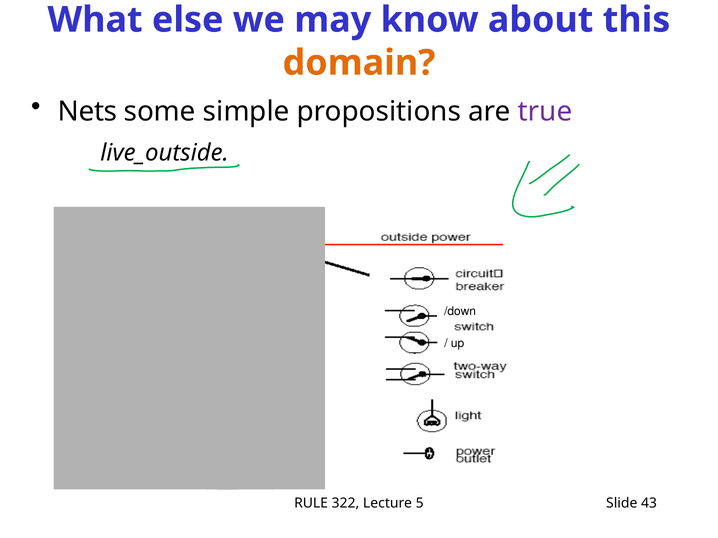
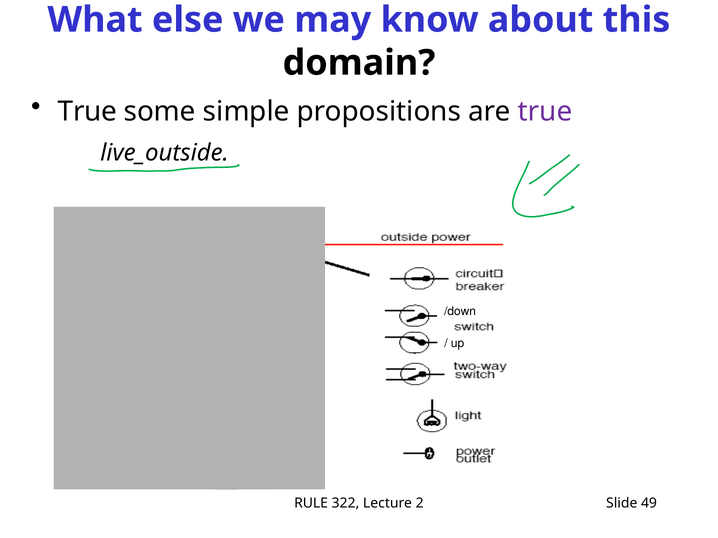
domain colour: orange -> black
Nets at (87, 112): Nets -> True
5: 5 -> 2
43: 43 -> 49
